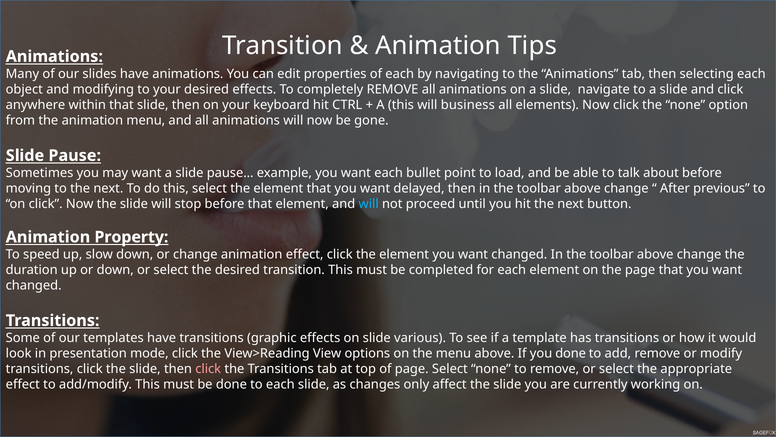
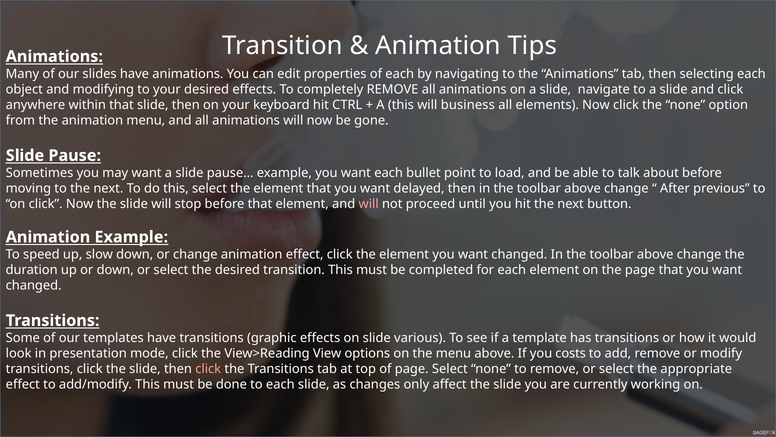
will at (369, 204) colour: light blue -> pink
Animation Property: Property -> Example
you done: done -> costs
